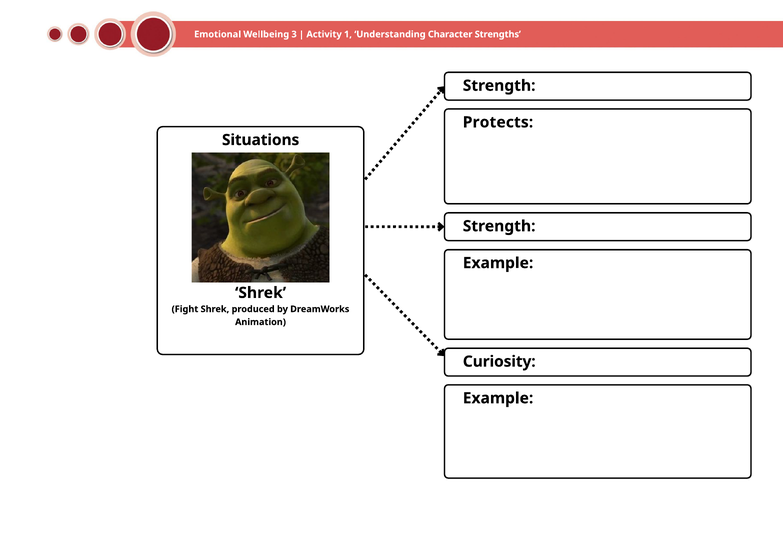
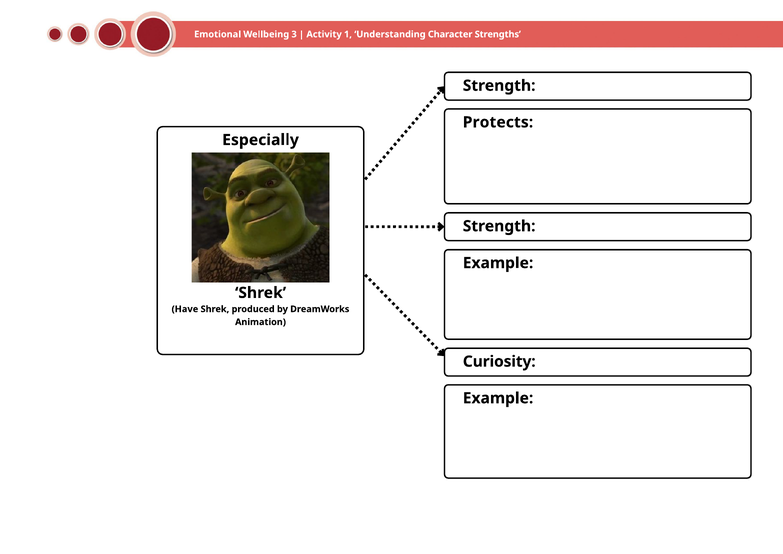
Situations: Situations -> Especially
Fight: Fight -> Have
